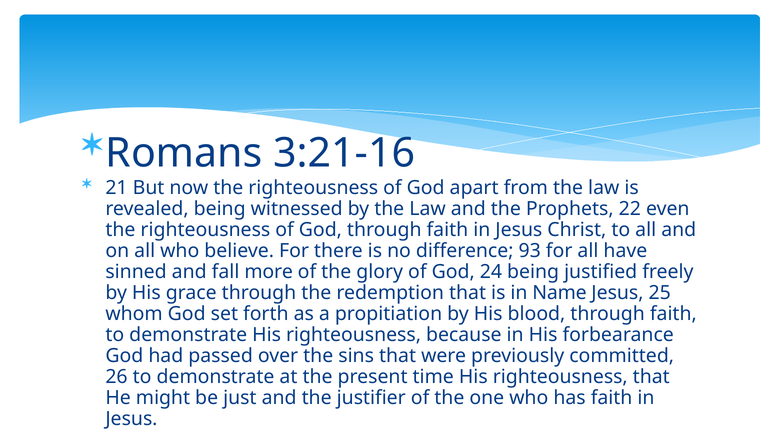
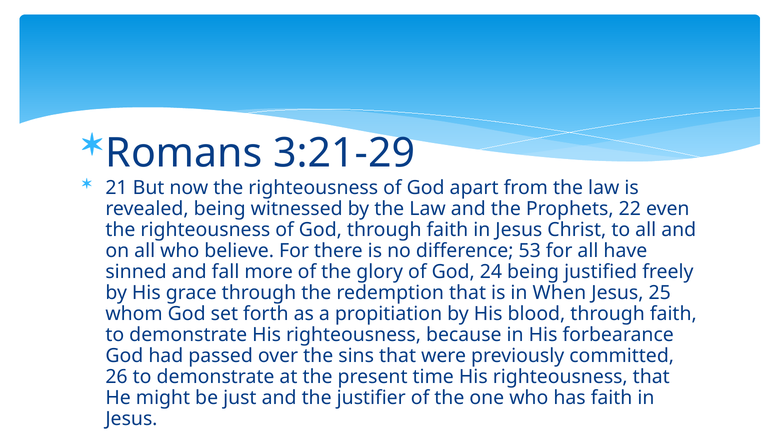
3:21-16: 3:21-16 -> 3:21-29
93: 93 -> 53
Name: Name -> When
